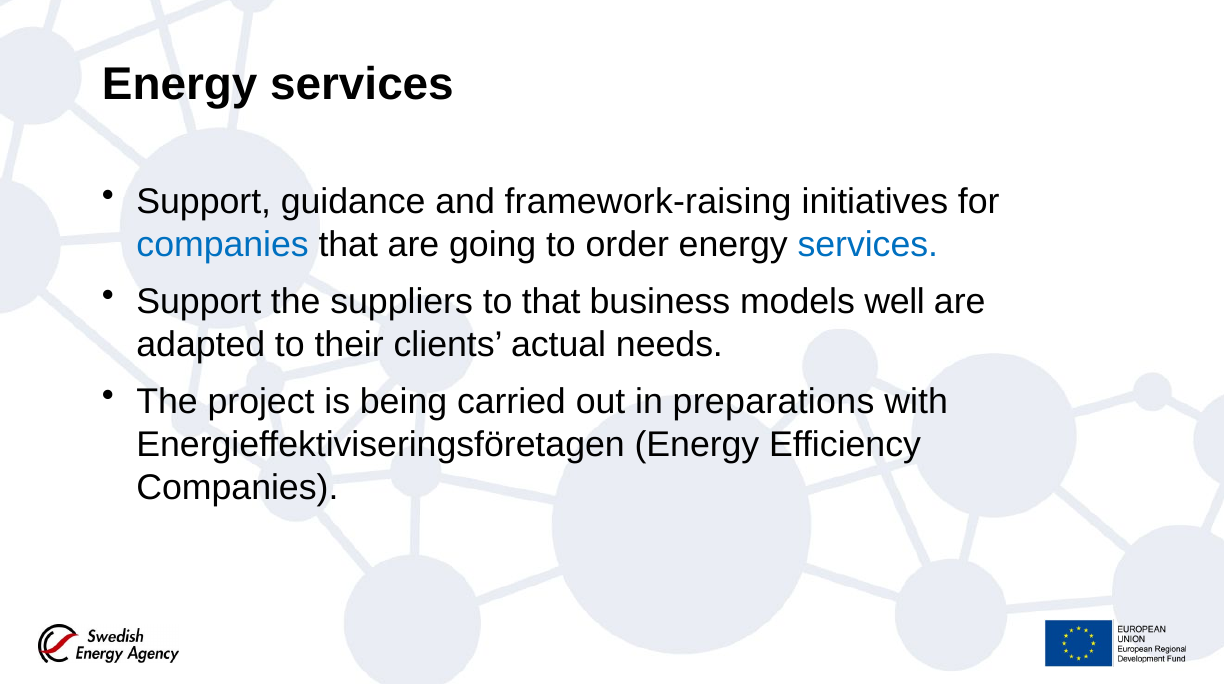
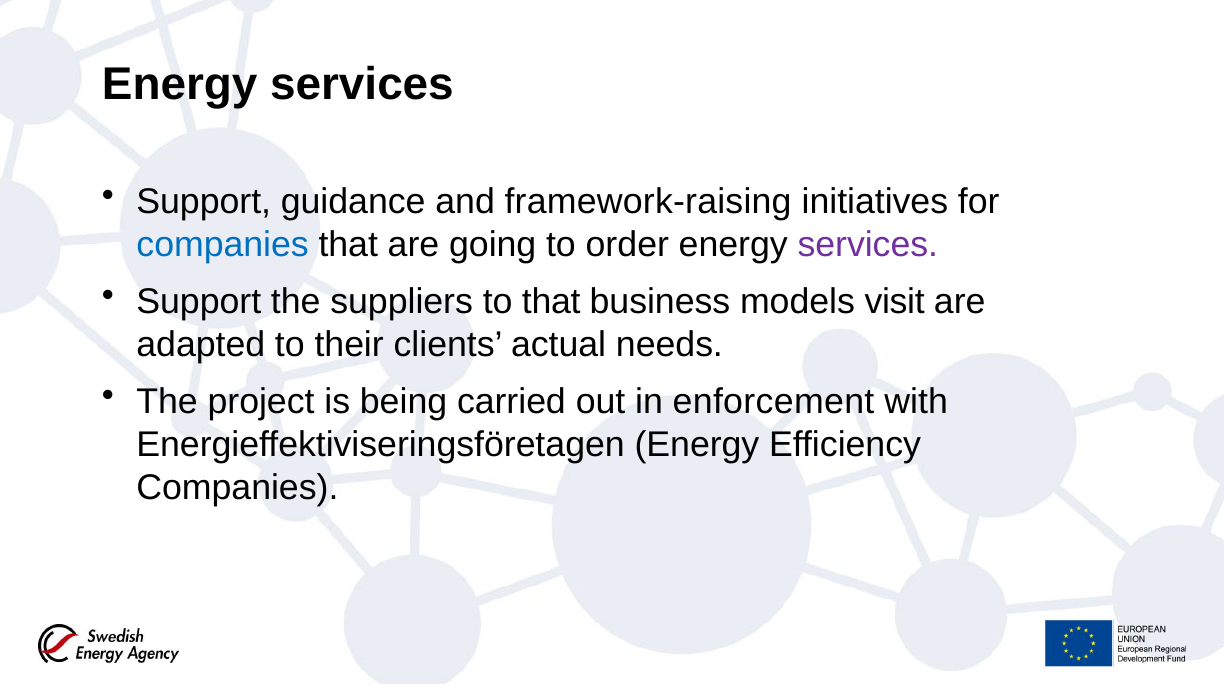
services at (868, 245) colour: blue -> purple
well: well -> visit
preparations: preparations -> enforcement
